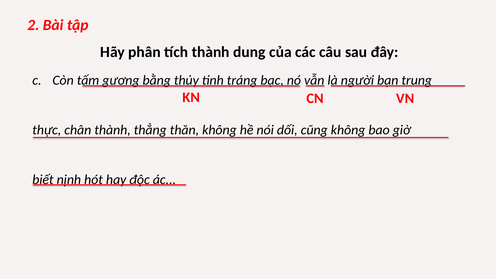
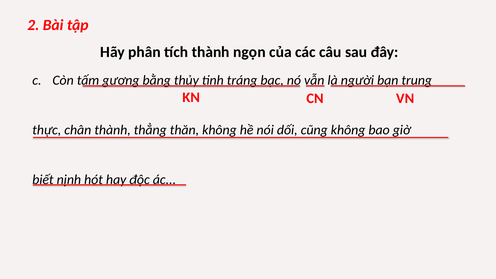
dung: dung -> ngọn
